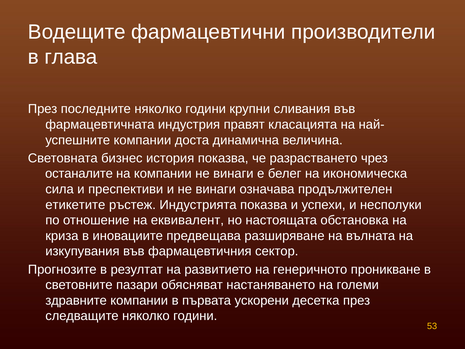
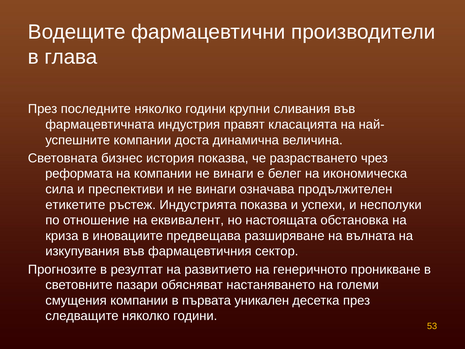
останалите: останалите -> реформата
здравните: здравните -> смущения
ускорени: ускорени -> уникален
